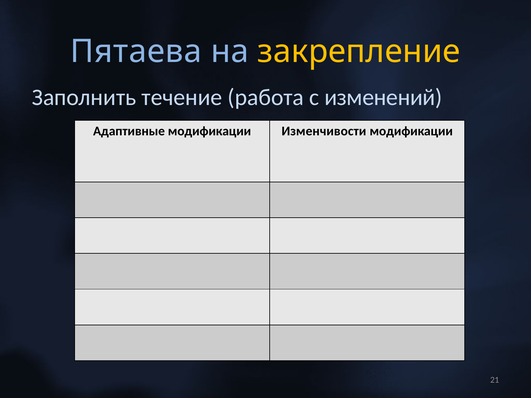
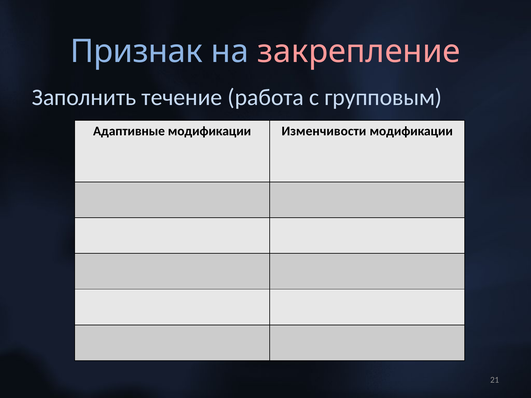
Пятаева: Пятаева -> Признак
закрепление colour: yellow -> pink
изменений: изменений -> групповым
